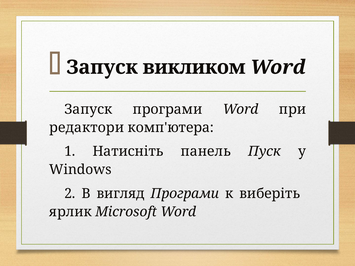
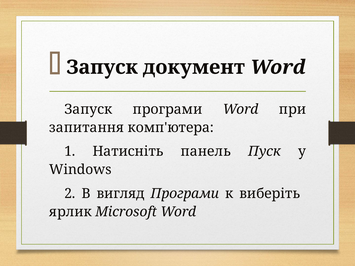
викликом: викликом -> документ
редактори: редактори -> запитання
